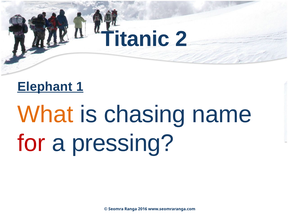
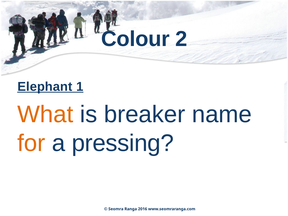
Titanic: Titanic -> Colour
chasing: chasing -> breaker
for colour: red -> orange
